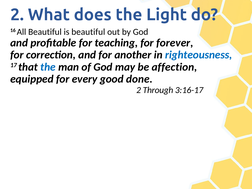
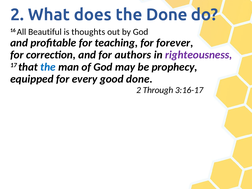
the Light: Light -> Done
is beautiful: beautiful -> thoughts
another: another -> authors
righteousness colour: blue -> purple
affection: affection -> prophecy
